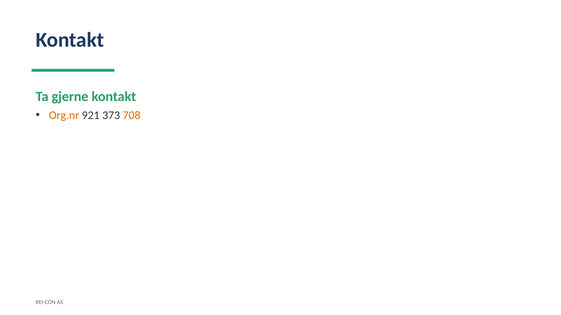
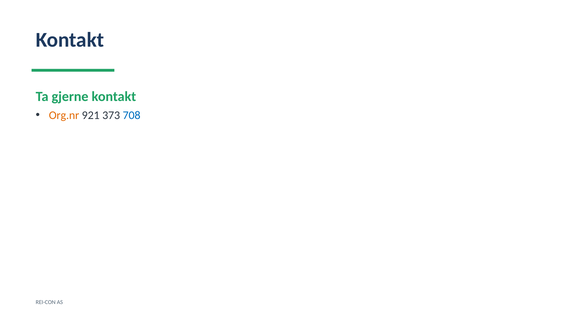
708 colour: orange -> blue
